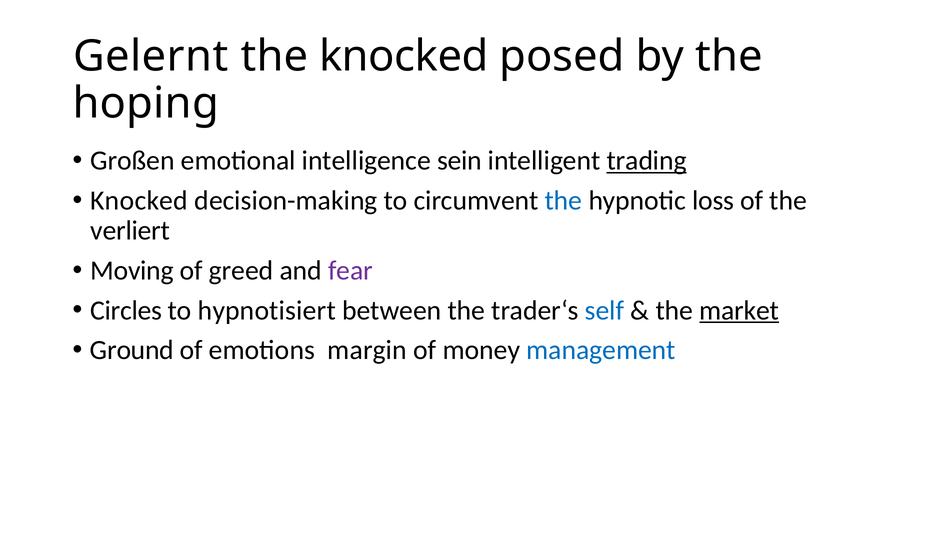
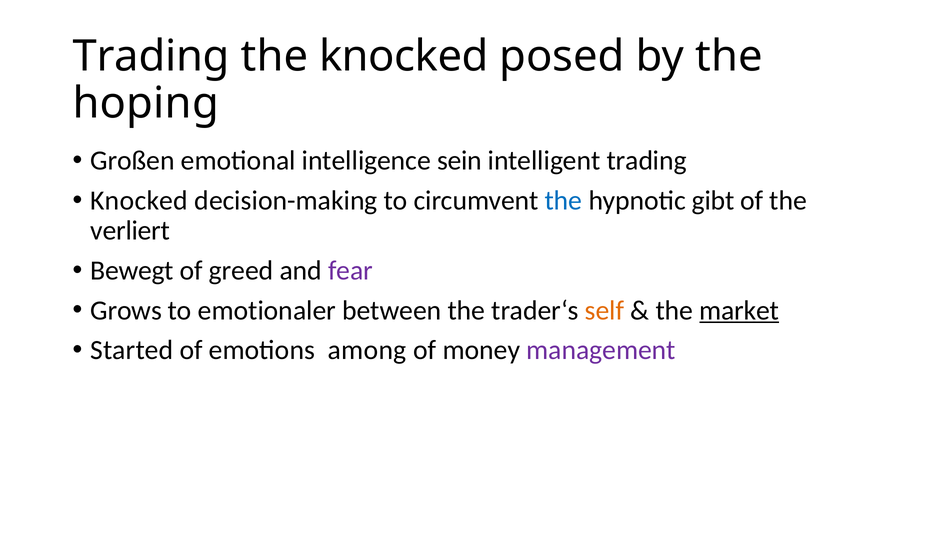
Gelernt at (151, 56): Gelernt -> Trading
trading at (647, 161) underline: present -> none
loss: loss -> gibt
Moving: Moving -> Bewegt
Circles: Circles -> Grows
hypnotisiert: hypnotisiert -> emotionaler
self colour: blue -> orange
Ground: Ground -> Started
margin: margin -> among
management colour: blue -> purple
